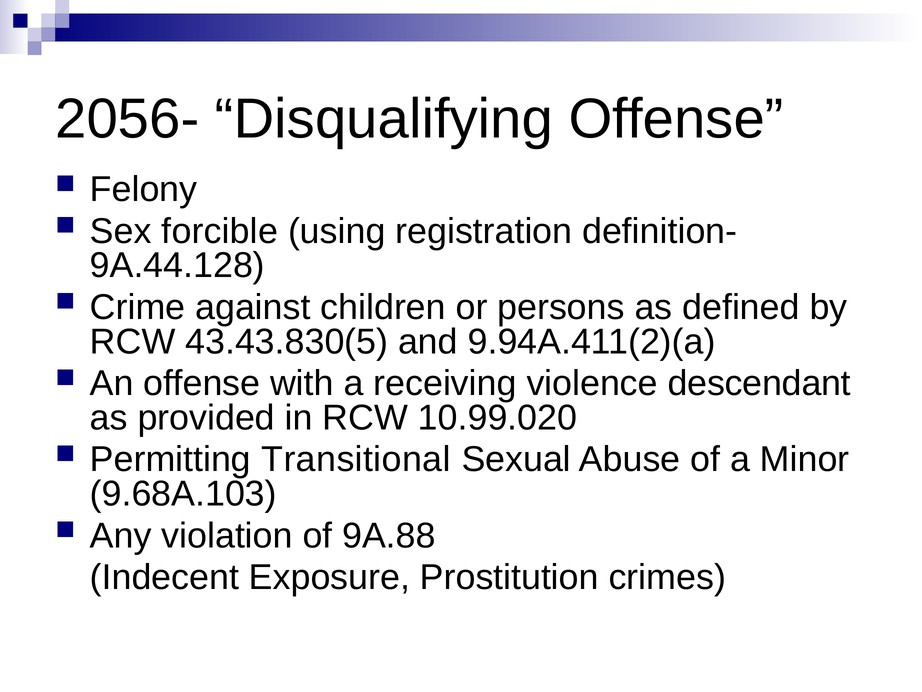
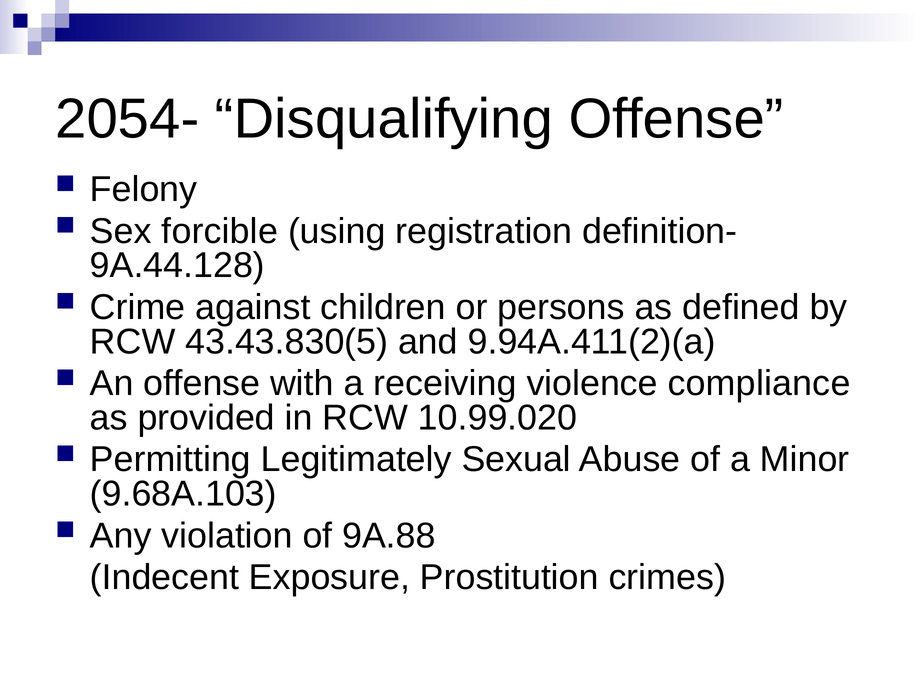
2056-: 2056- -> 2054-
descendant: descendant -> compliance
Transitional: Transitional -> Legitimately
